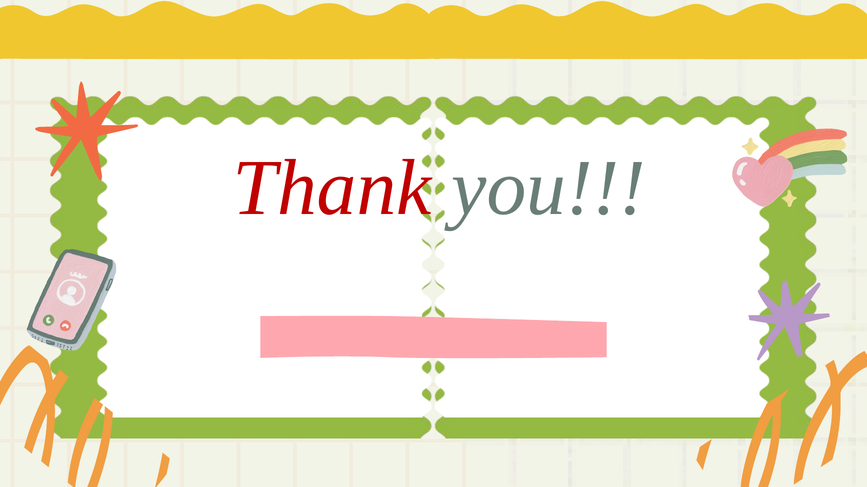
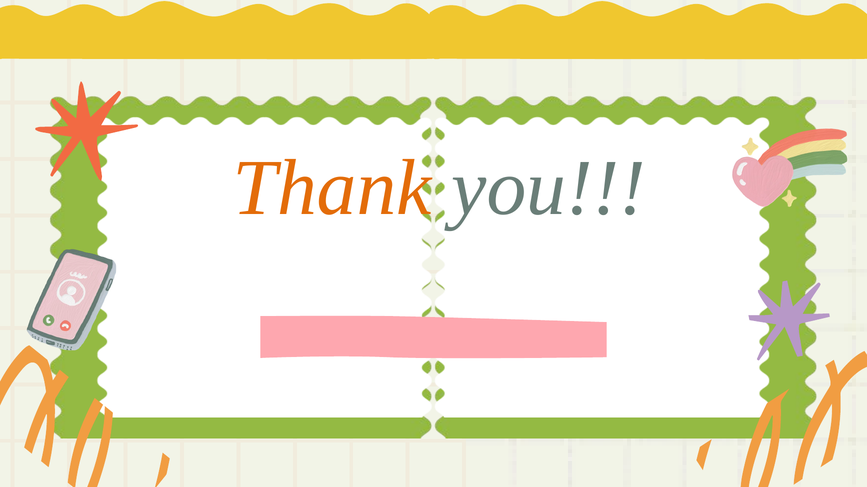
Thank colour: red -> orange
